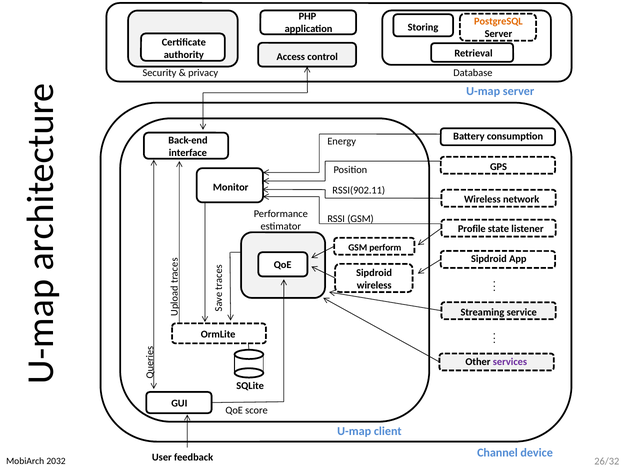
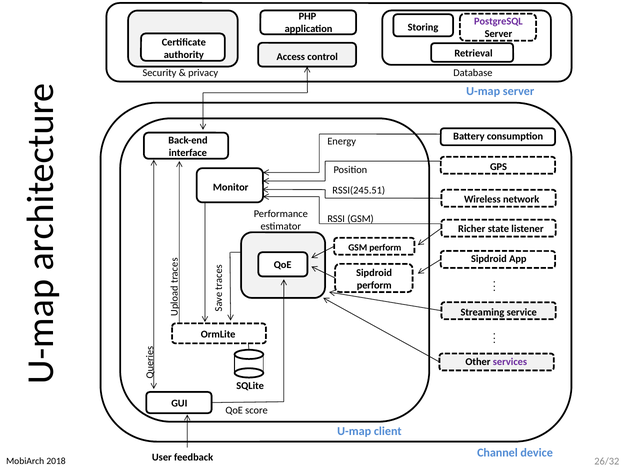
PostgreSQL colour: orange -> purple
RSSI(902.11: RSSI(902.11 -> RSSI(245.51
Profile: Profile -> Richer
wireless at (374, 286): wireless -> perform
2032: 2032 -> 2018
